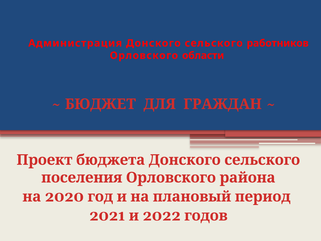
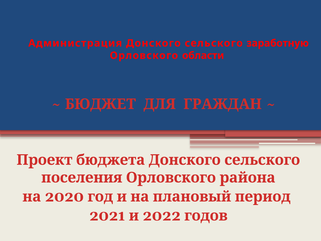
работников: работников -> заработную
